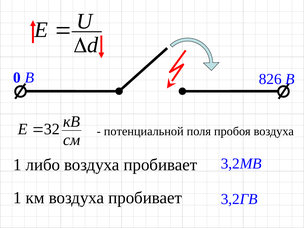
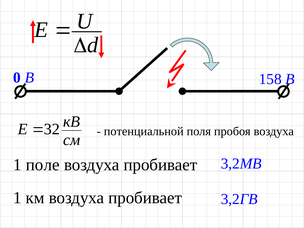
826: 826 -> 158
либо: либо -> поле
